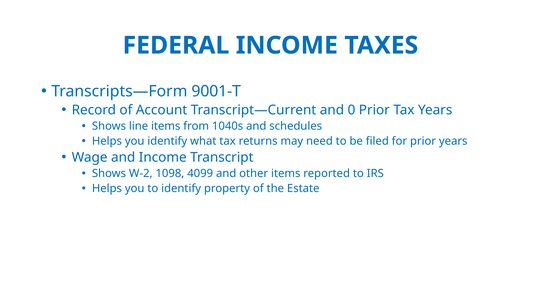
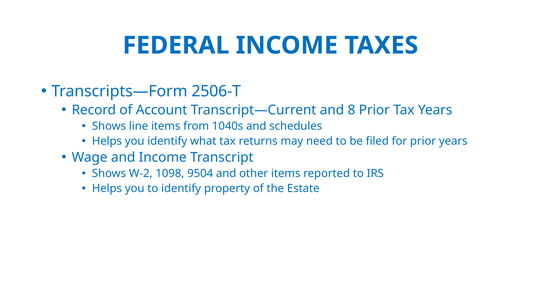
9001-T: 9001-T -> 2506-T
0: 0 -> 8
4099: 4099 -> 9504
